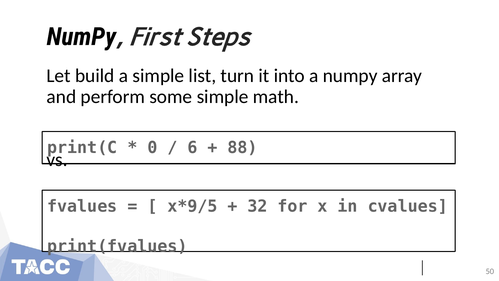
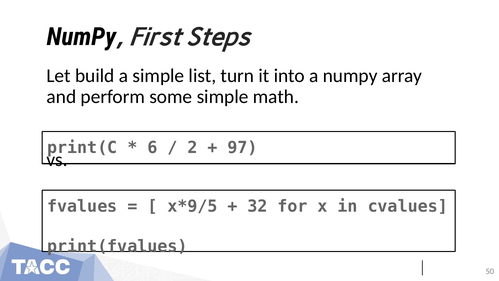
0: 0 -> 6
6: 6 -> 2
88: 88 -> 97
